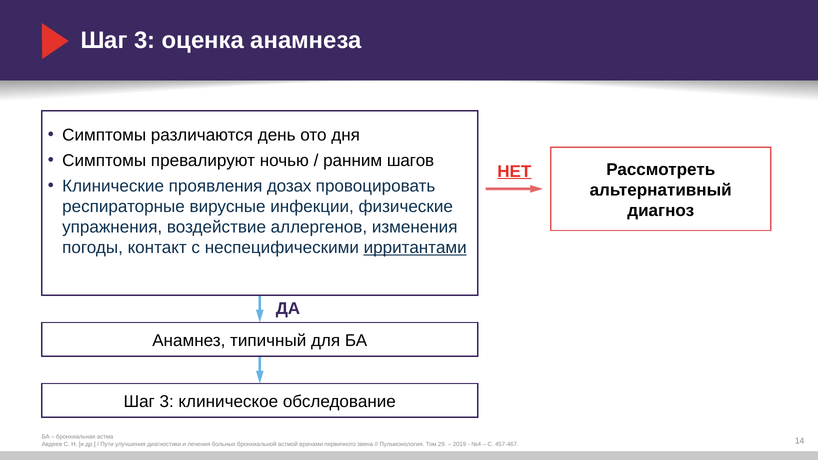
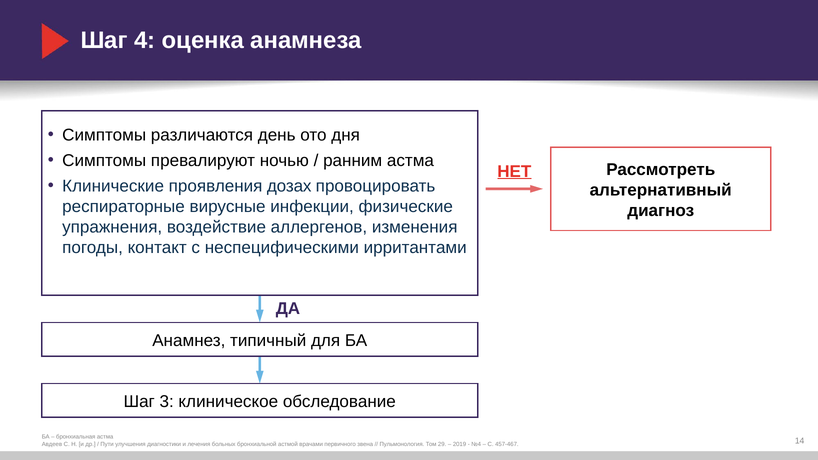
3 at (145, 40): 3 -> 4
ранним шагов: шагов -> астма
ирритантами underline: present -> none
